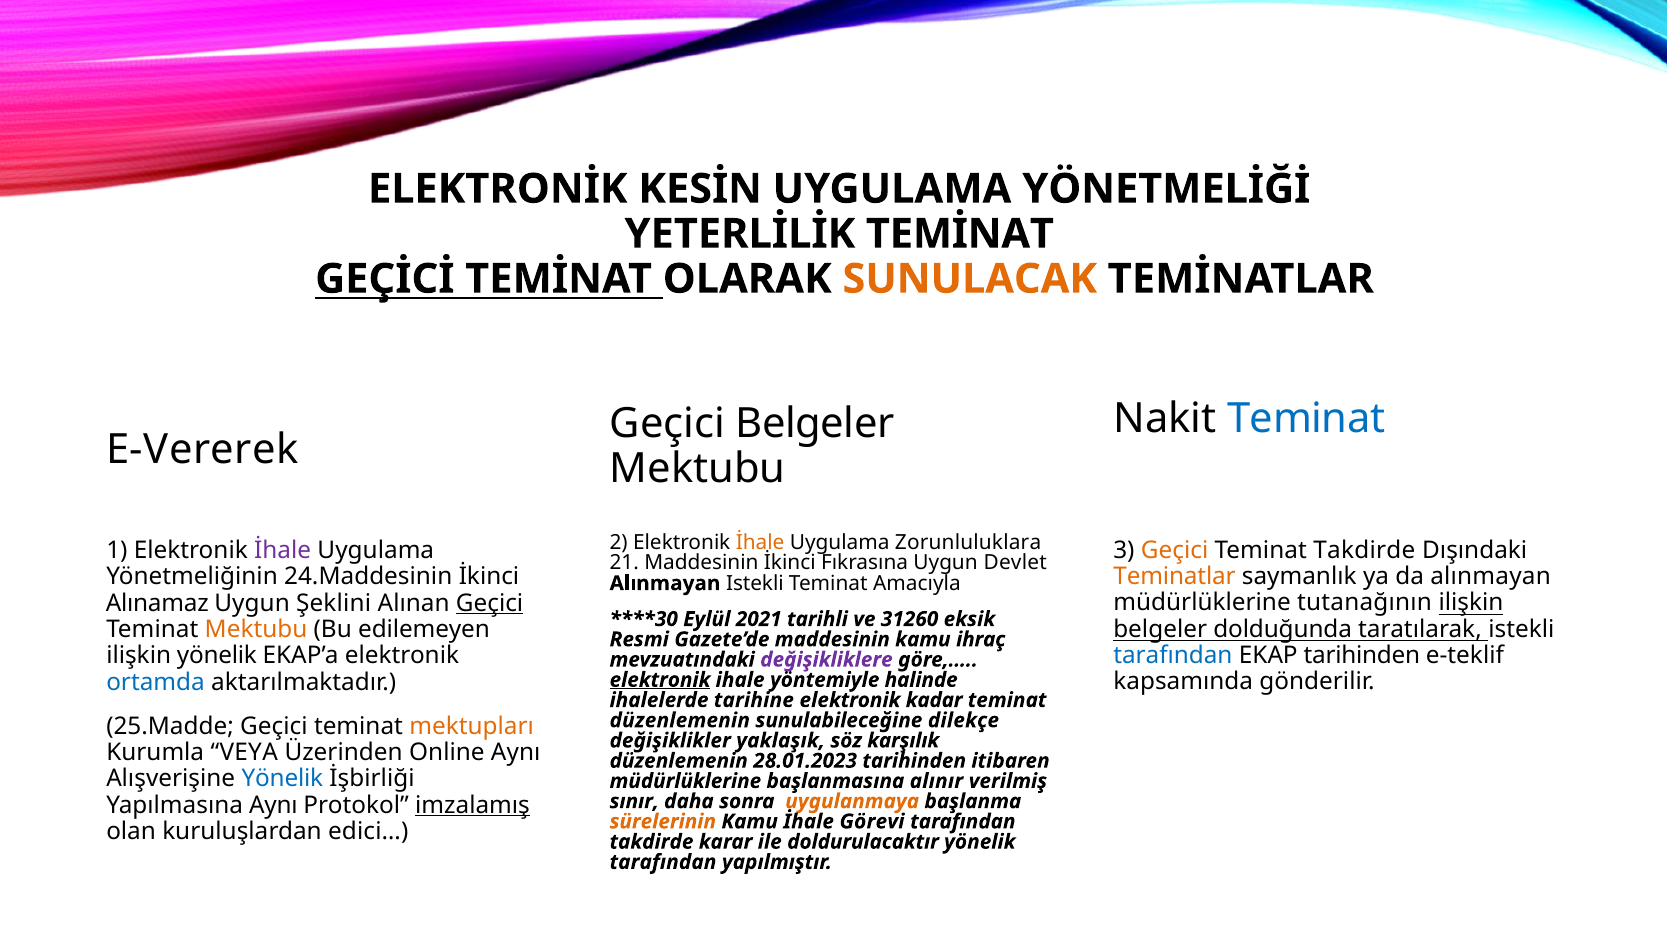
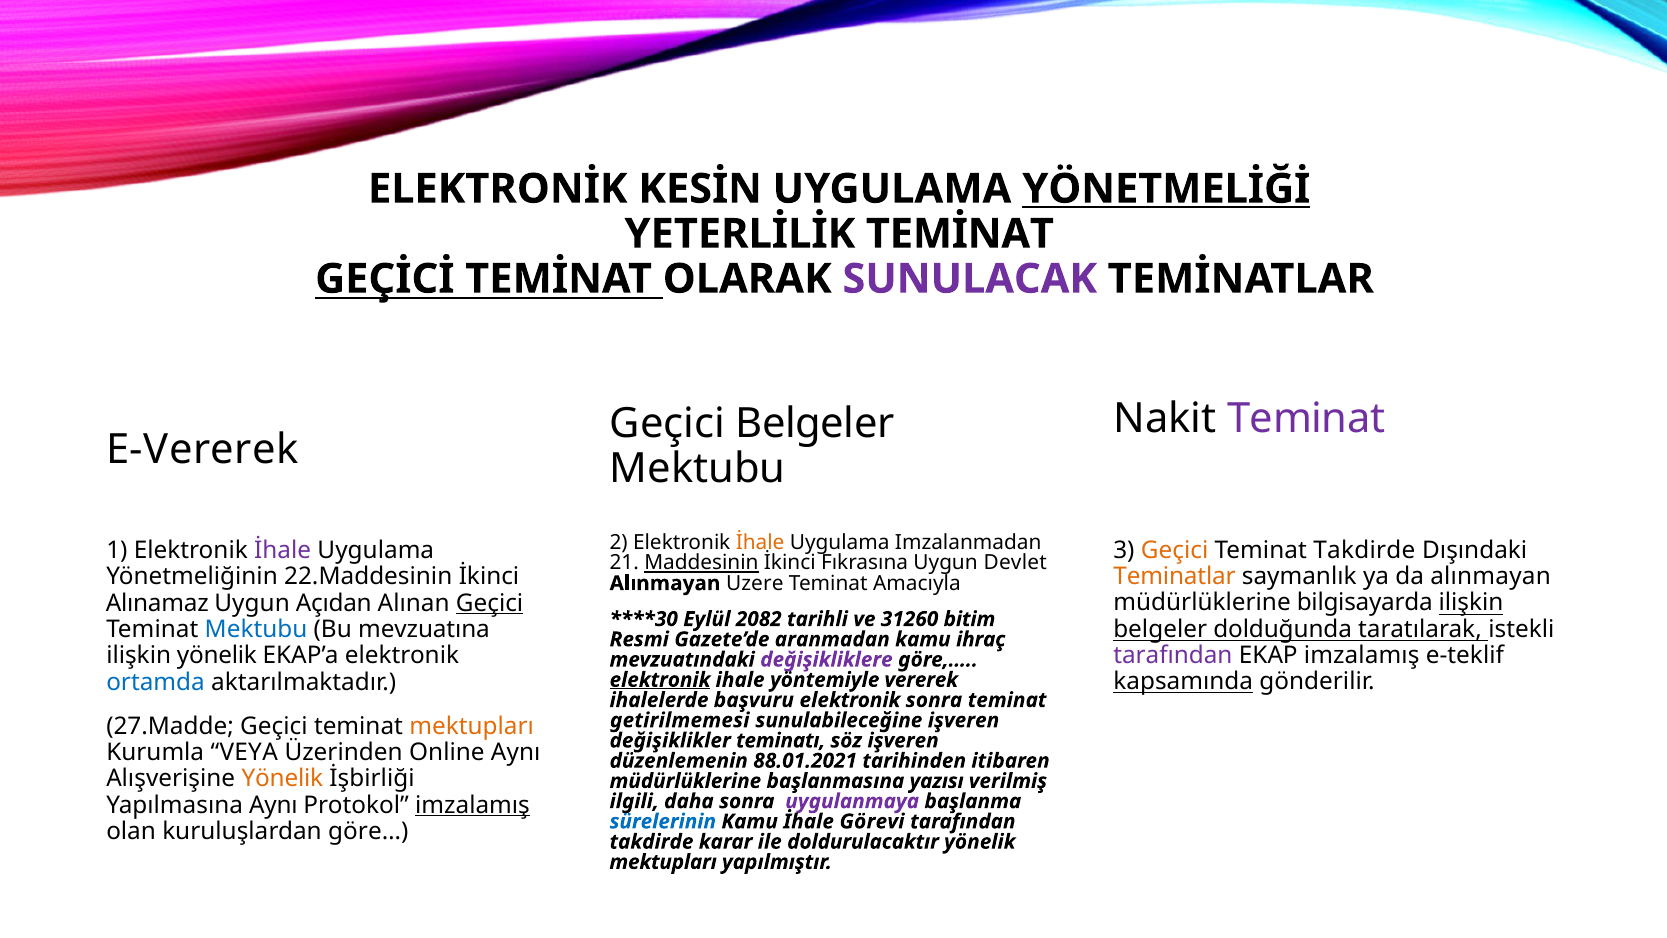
YÖNETMELİĞİ underline: none -> present
SUNULACAK colour: orange -> purple
Teminat at (1306, 419) colour: blue -> purple
Zorunluluklara: Zorunluluklara -> Imzalanmadan
Maddesinin at (701, 563) underline: none -> present
24.Maddesinin: 24.Maddesinin -> 22.Maddesinin
Alınmayan Istekli: Istekli -> Üzere
tutanağının: tutanağının -> bilgisayarda
Şeklini: Şeklini -> Açıdan
2021: 2021 -> 2082
eksik: eksik -> bitim
Mektubu at (256, 629) colour: orange -> blue
edilemeyen: edilemeyen -> mevzuatına
Gazete’de maddesinin: maddesinin -> aranmadan
tarafından at (1173, 655) colour: blue -> purple
EKAP tarihinden: tarihinden -> imzalamış
kapsamında underline: none -> present
halinde: halinde -> vererek
tarihine: tarihine -> başvuru
elektronik kadar: kadar -> sonra
düzenlemenin at (680, 720): düzenlemenin -> getirilmemesi
sunulabileceğine dilekçe: dilekçe -> işveren
25.Madde: 25.Madde -> 27.Madde
yaklaşık: yaklaşık -> teminatı
söz karşılık: karşılık -> işveren
28.01.2023: 28.01.2023 -> 88.01.2021
Yönelik at (282, 778) colour: blue -> orange
alınır: alınır -> yazısı
sınır: sınır -> ilgili
uygulanmaya colour: orange -> purple
sürelerinin colour: orange -> blue
edici…: edici… -> göre…
tarafından at (663, 862): tarafından -> mektupları
